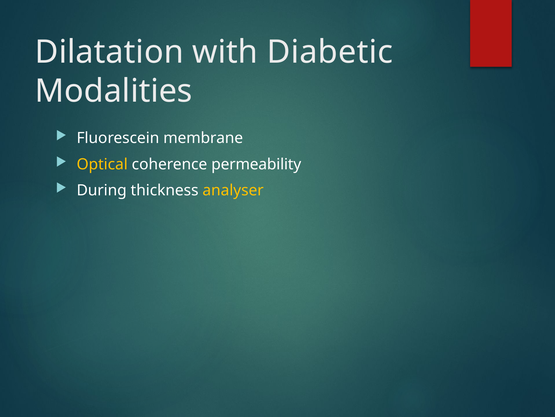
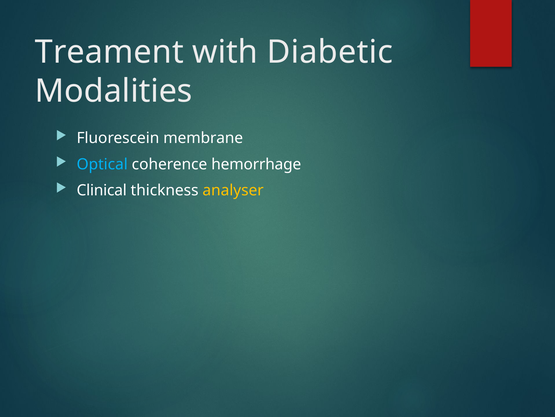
Dilatation: Dilatation -> Treament
Optical colour: yellow -> light blue
permeability: permeability -> hemorrhage
During: During -> Clinical
